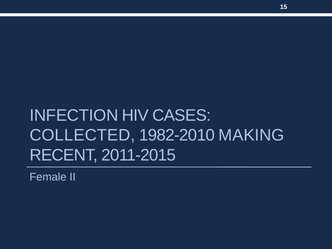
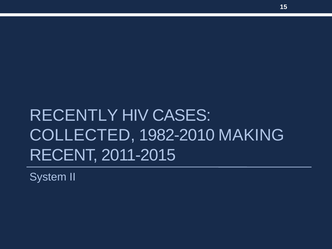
INFECTION: INFECTION -> RECENTLY
Female: Female -> System
